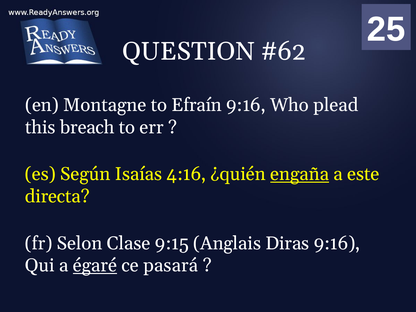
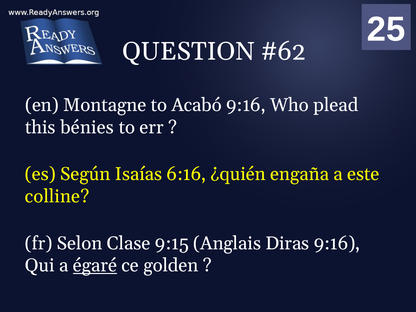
Efraín: Efraín -> Acabó
breach: breach -> bénies
4:16: 4:16 -> 6:16
engaña underline: present -> none
directa: directa -> colline
pasará: pasará -> golden
